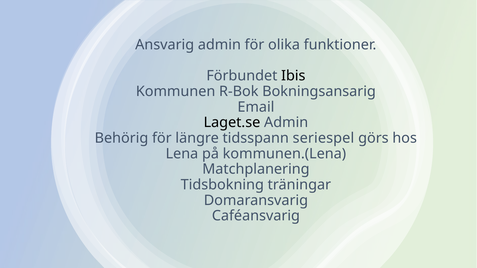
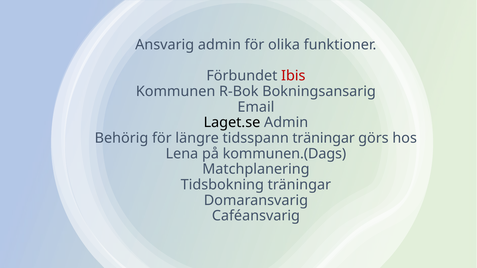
Ibis colour: black -> red
tidsspann seriespel: seriespel -> träningar
kommunen.(Lena: kommunen.(Lena -> kommunen.(Dags
